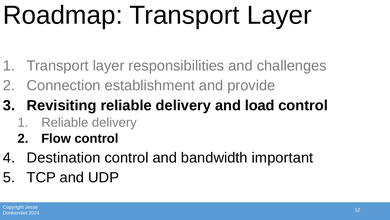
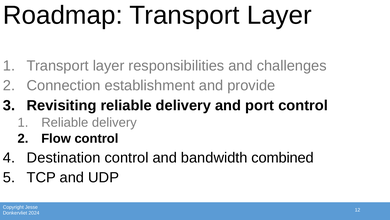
load: load -> port
important: important -> combined
